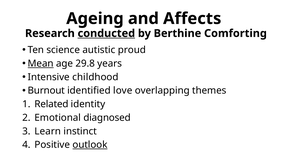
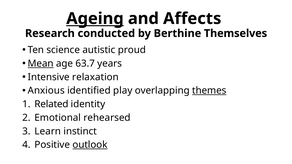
Ageing underline: none -> present
conducted underline: present -> none
Comforting: Comforting -> Themselves
29.8: 29.8 -> 63.7
childhood: childhood -> relaxation
Burnout: Burnout -> Anxious
love: love -> play
themes underline: none -> present
diagnosed: diagnosed -> rehearsed
